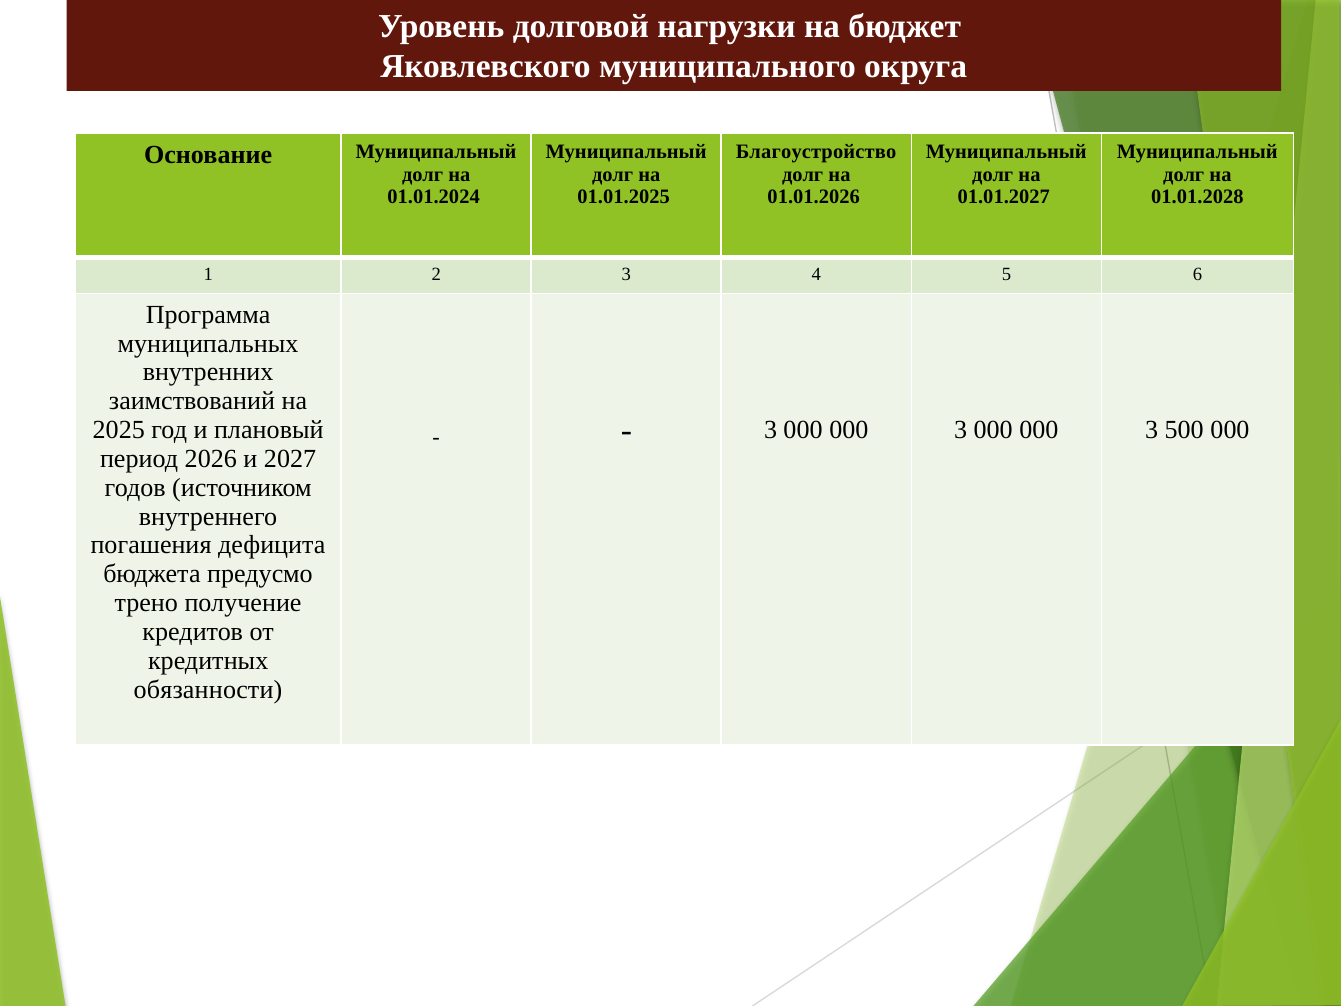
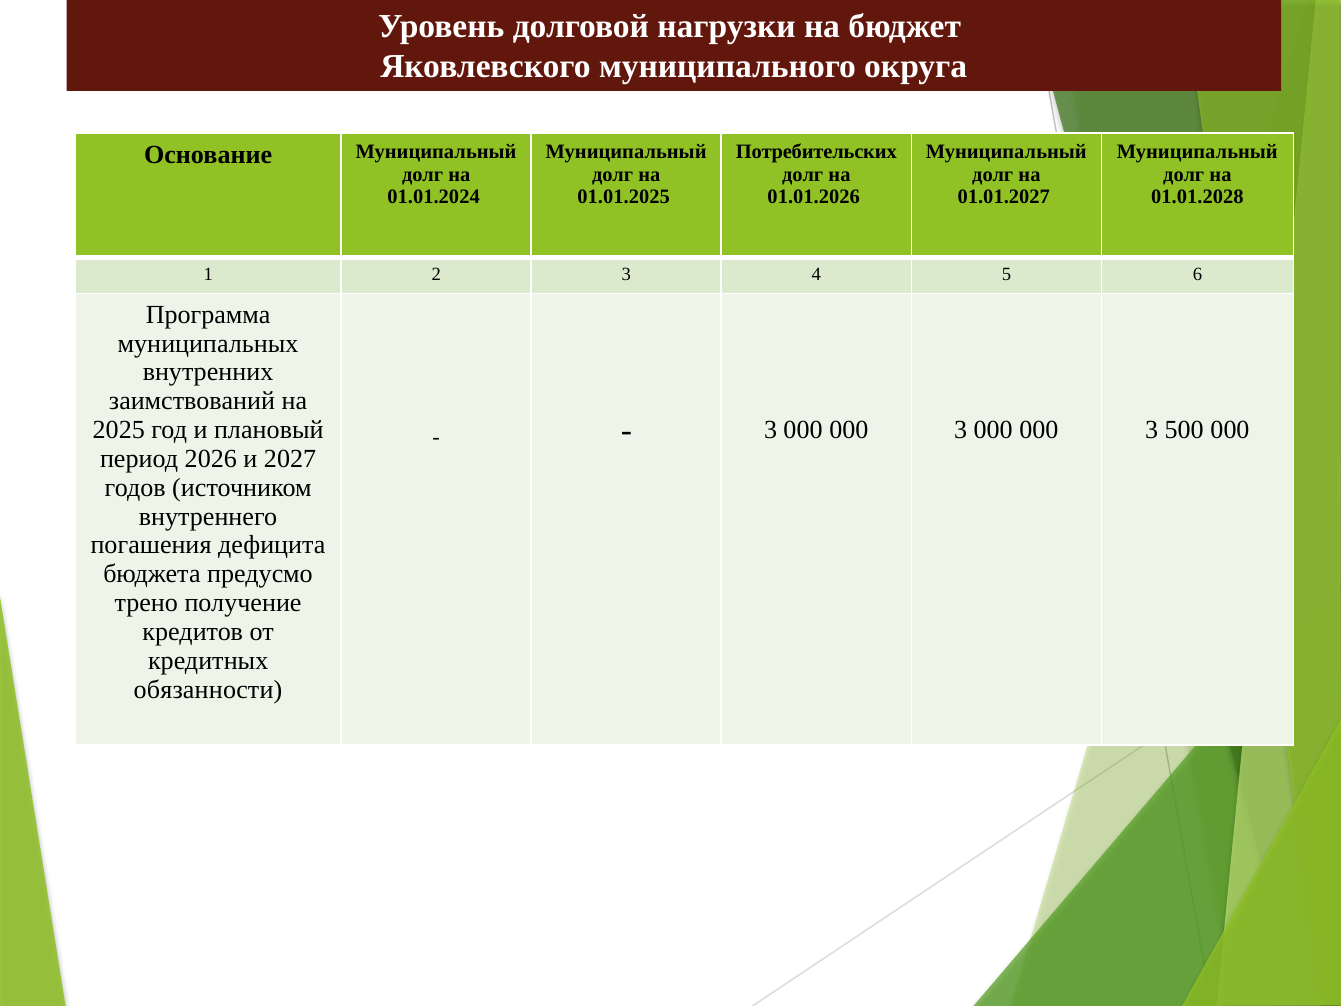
Благоустройство: Благоустройство -> Потребительских
